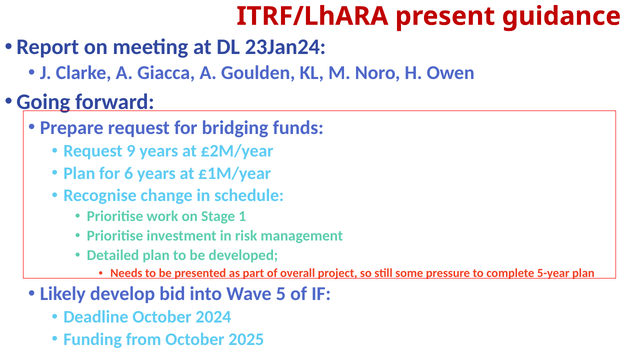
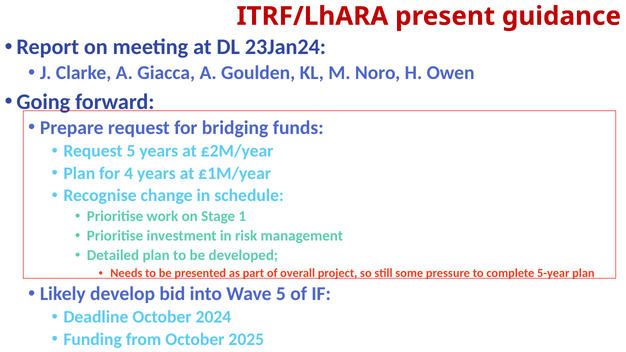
Request 9: 9 -> 5
6: 6 -> 4
